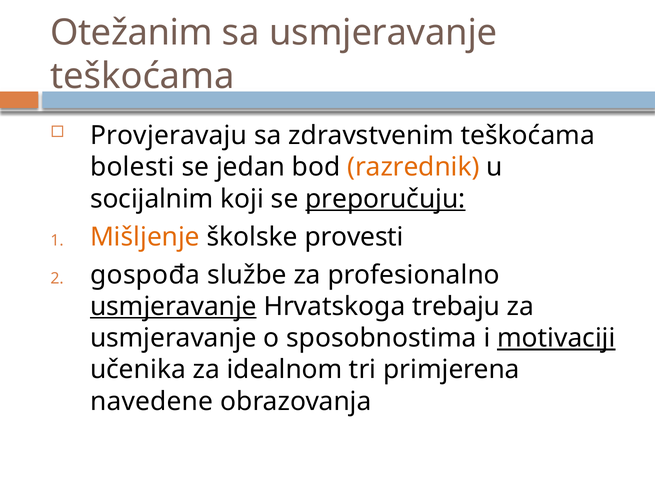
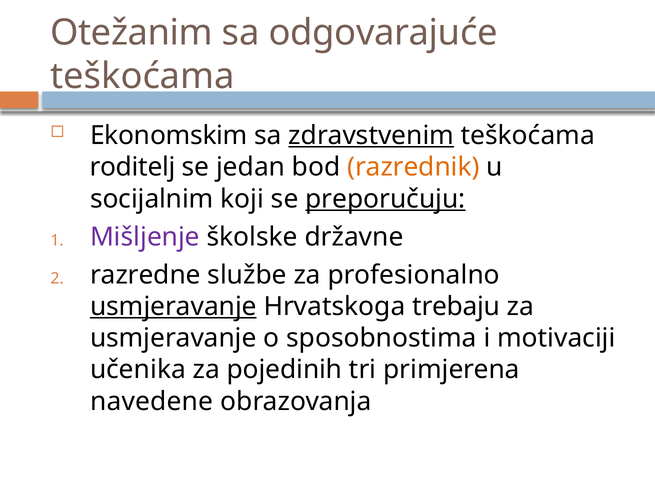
sa usmjeravanje: usmjeravanje -> odgovarajuće
Provjeravaju: Provjeravaju -> Ekonomskim
zdravstvenim underline: none -> present
bolesti: bolesti -> roditelj
Mišljenje colour: orange -> purple
provesti: provesti -> državne
gospođa: gospođa -> razredne
motivaciji underline: present -> none
idealnom: idealnom -> pojedinih
